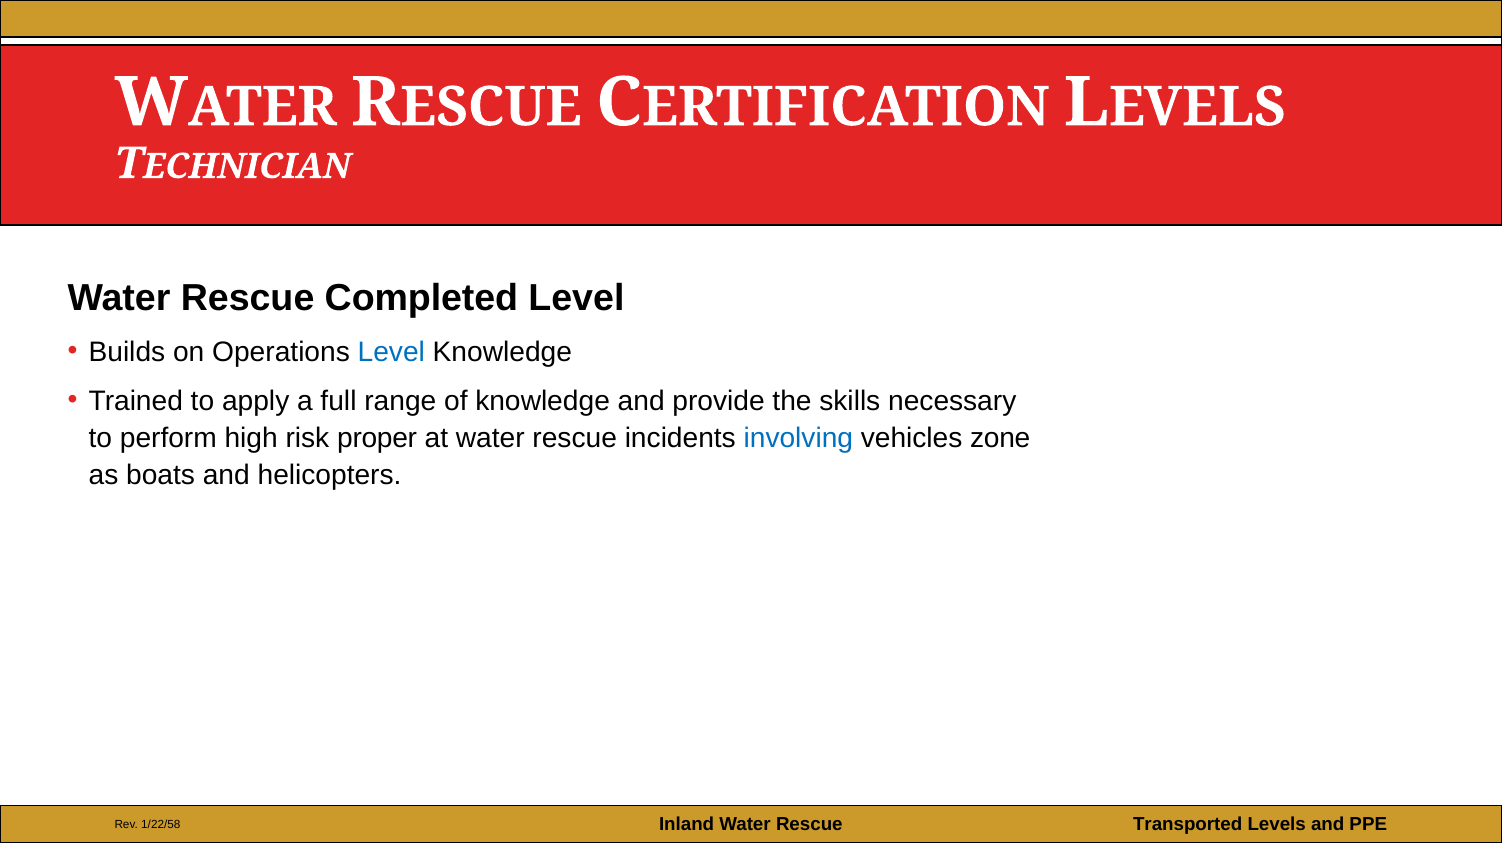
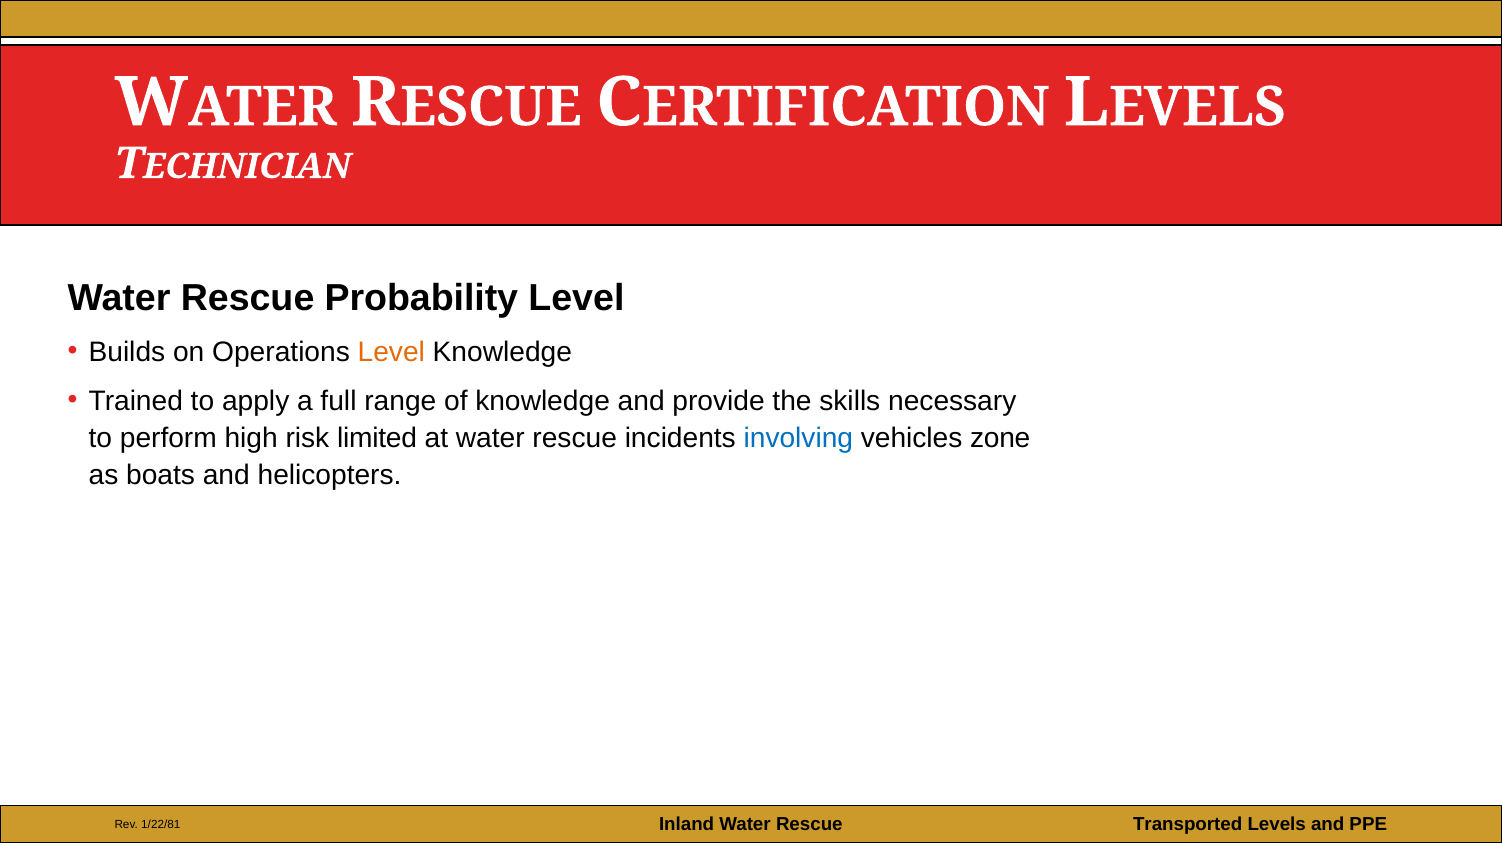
Completed: Completed -> Probability
Level at (391, 352) colour: blue -> orange
proper: proper -> limited
1/22/58: 1/22/58 -> 1/22/81
